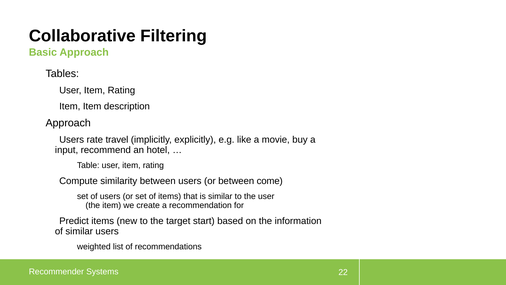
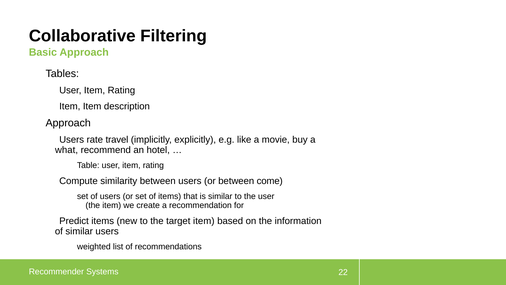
input: input -> what
target start: start -> item
